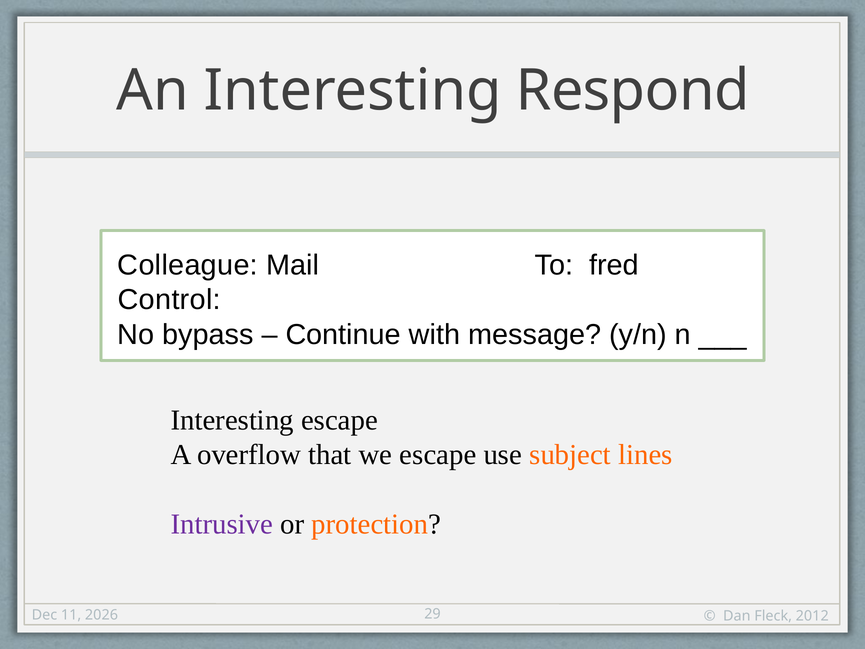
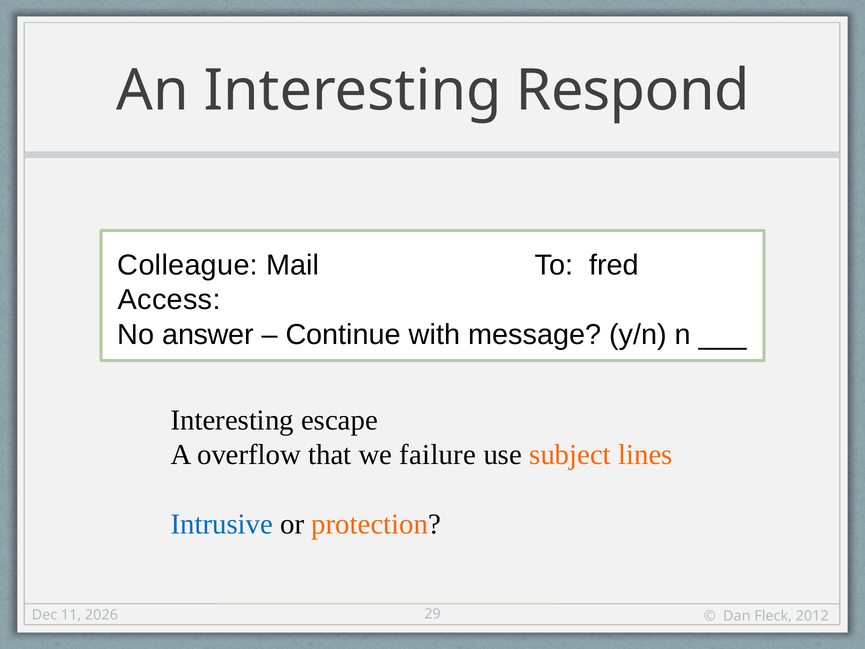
Control: Control -> Access
bypass: bypass -> answer
we escape: escape -> failure
Intrusive colour: purple -> blue
